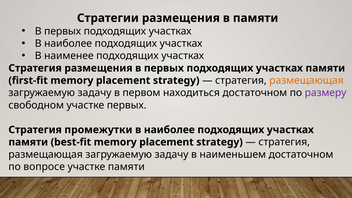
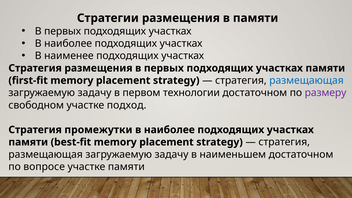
размещающая at (306, 80) colour: orange -> blue
находиться: находиться -> технологии
участке первых: первых -> подход
